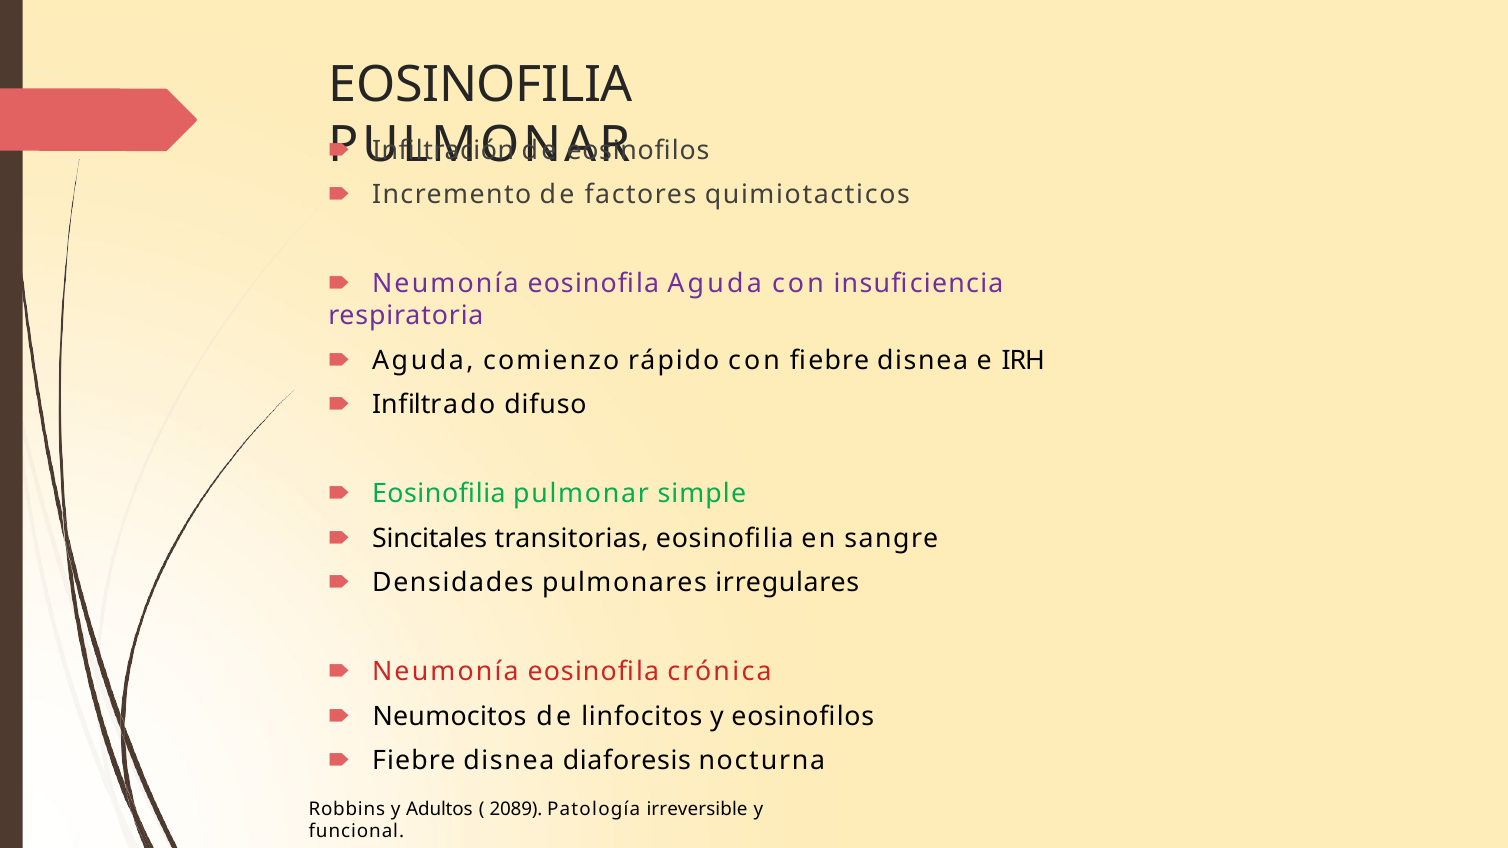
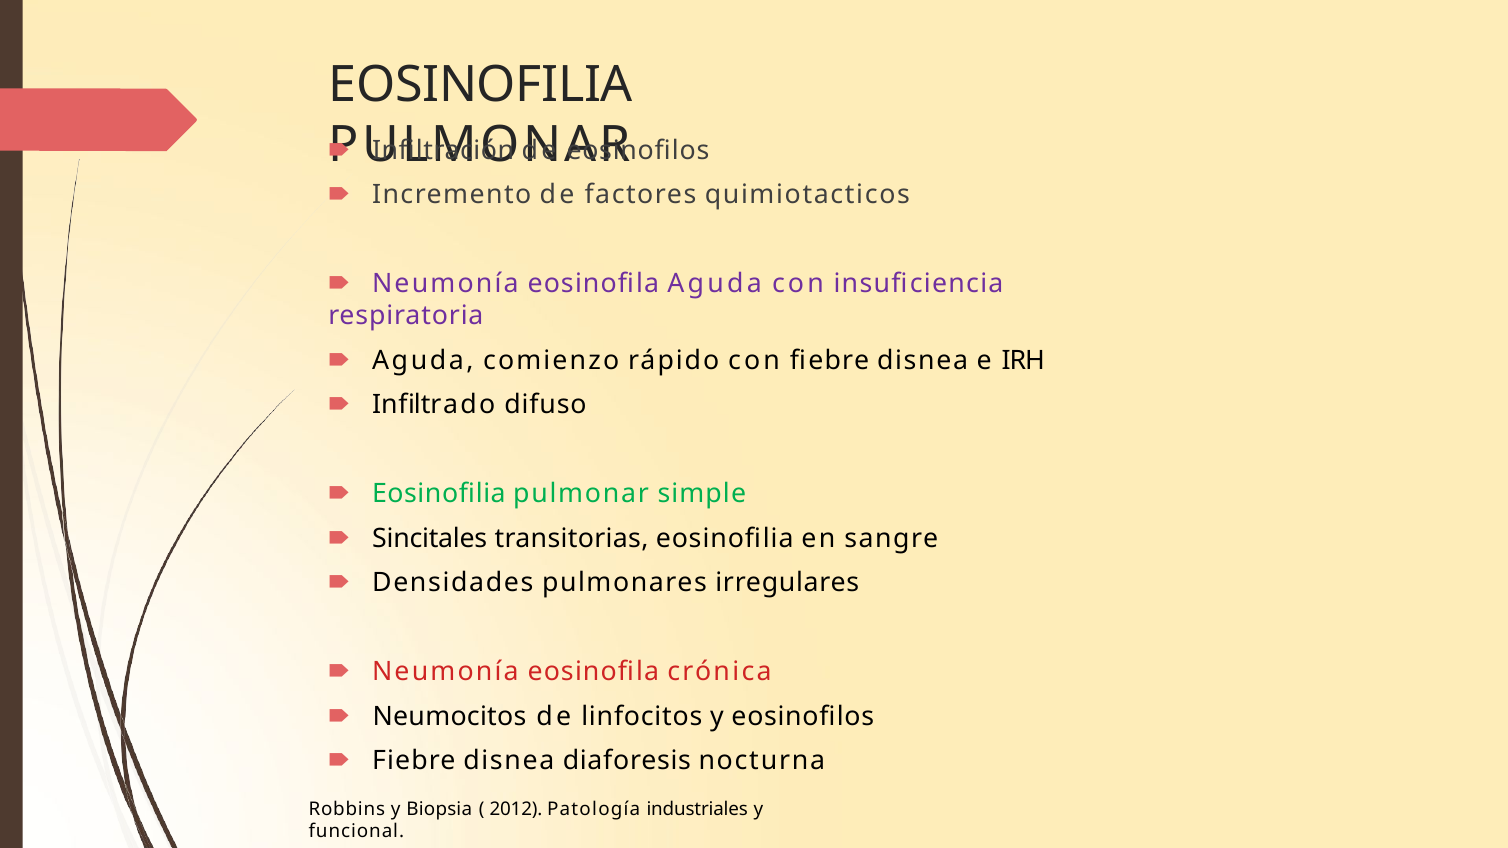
Adultos: Adultos -> Biopsia
2089: 2089 -> 2012
irreversible: irreversible -> industriales
